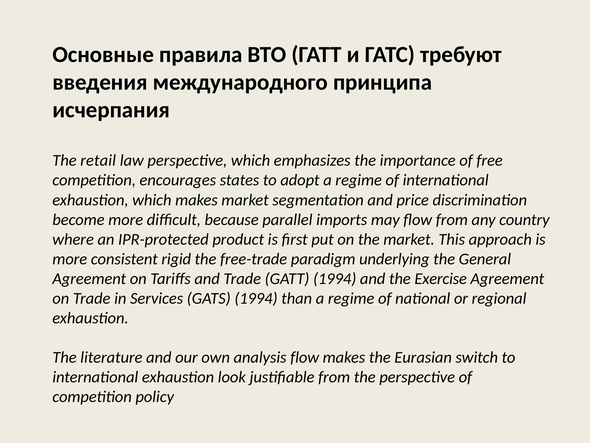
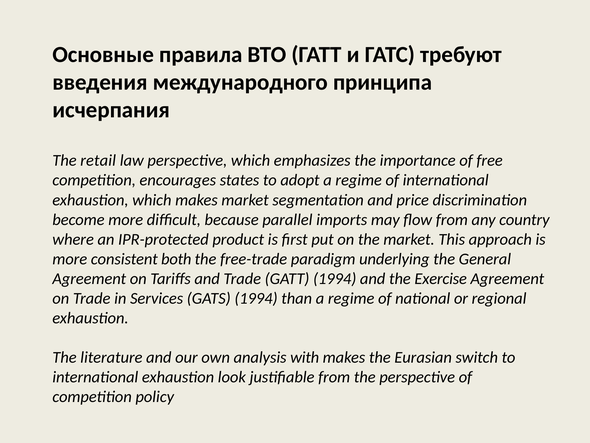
rigid: rigid -> both
analysis flow: flow -> with
